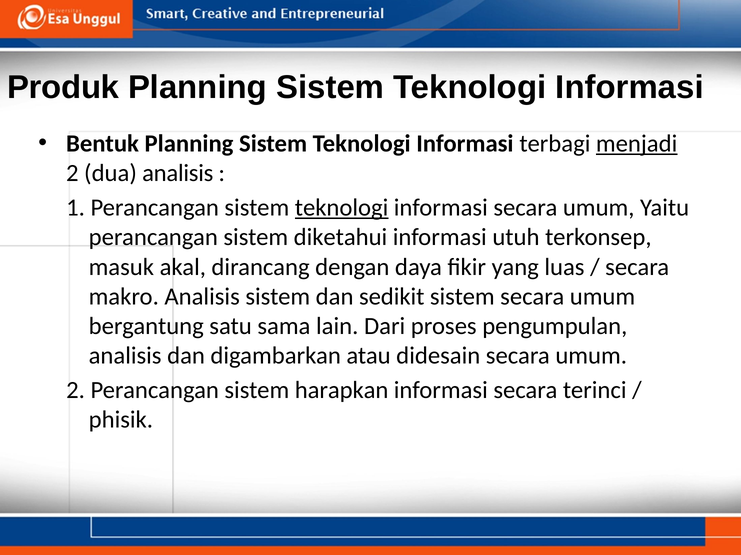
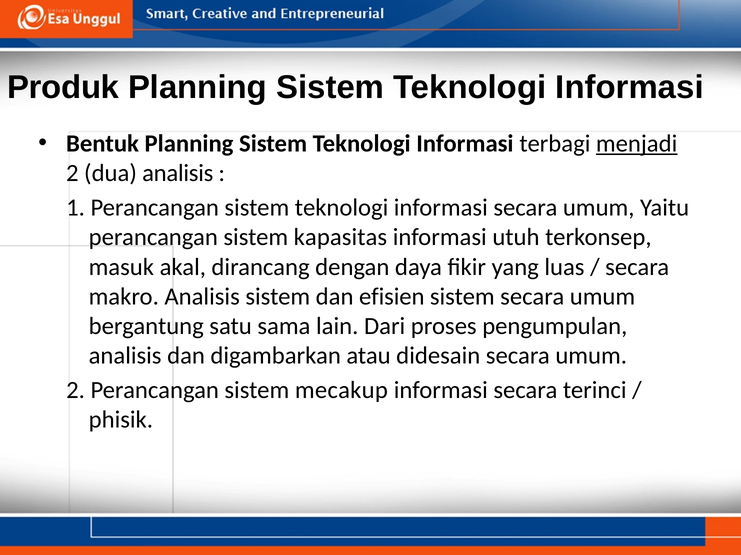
teknologi at (342, 208) underline: present -> none
diketahui: diketahui -> kapasitas
sedikit: sedikit -> efisien
harapkan: harapkan -> mecakup
